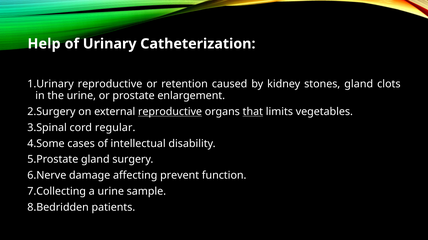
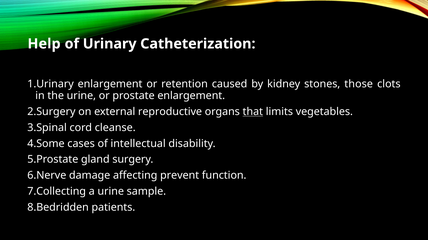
reproductive at (110, 84): reproductive -> enlargement
stones gland: gland -> those
reproductive at (170, 112) underline: present -> none
regular: regular -> cleanse
